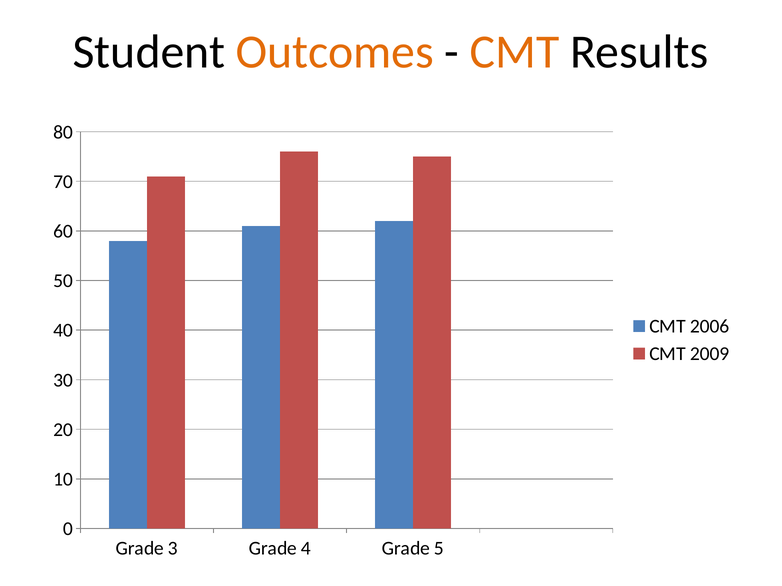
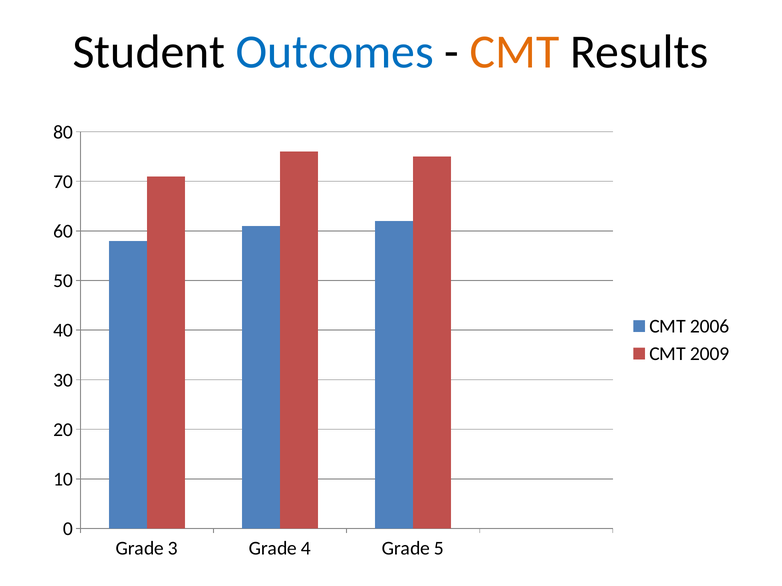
Outcomes colour: orange -> blue
